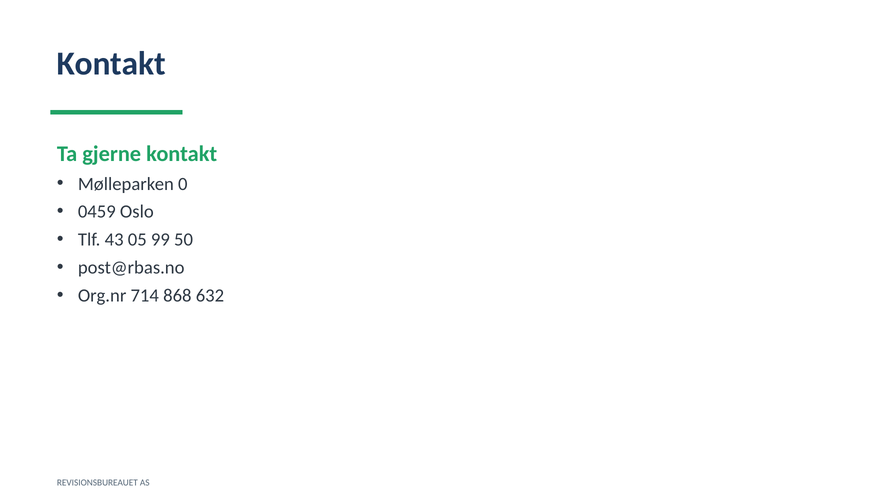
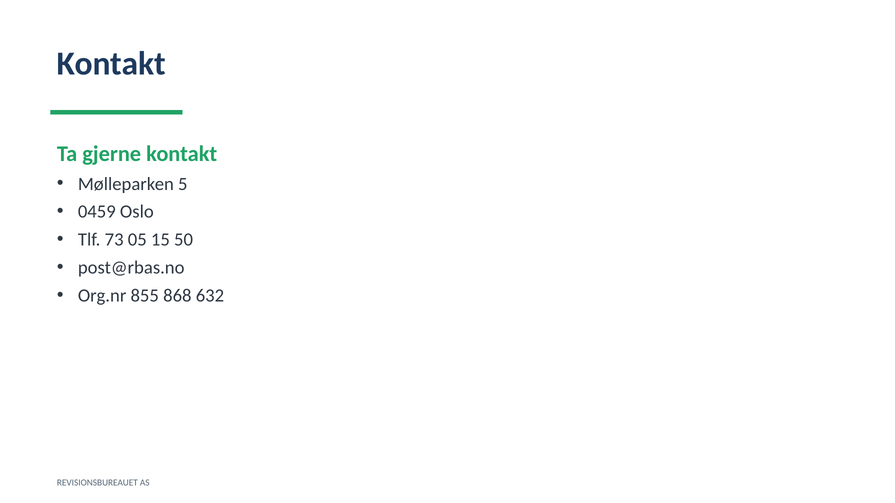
0: 0 -> 5
43: 43 -> 73
99: 99 -> 15
714: 714 -> 855
